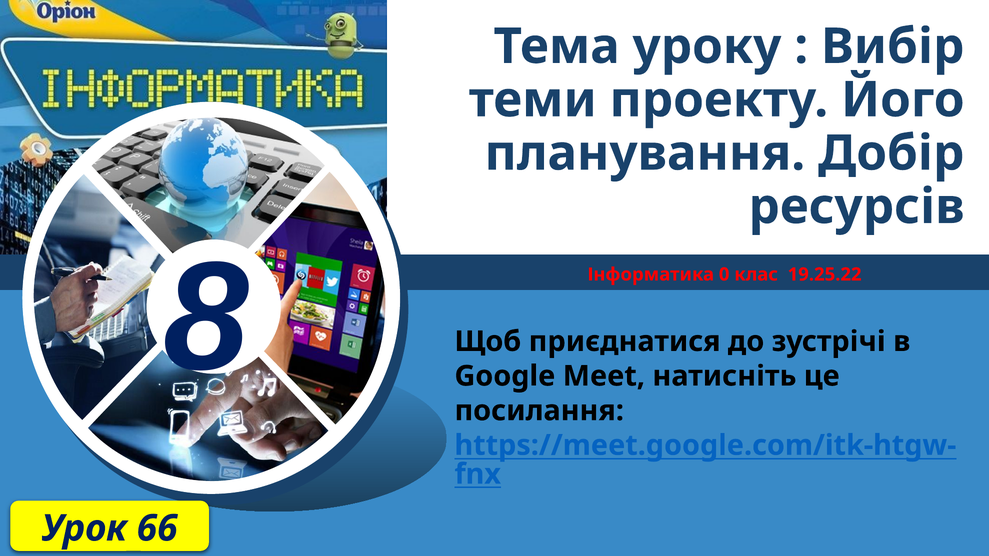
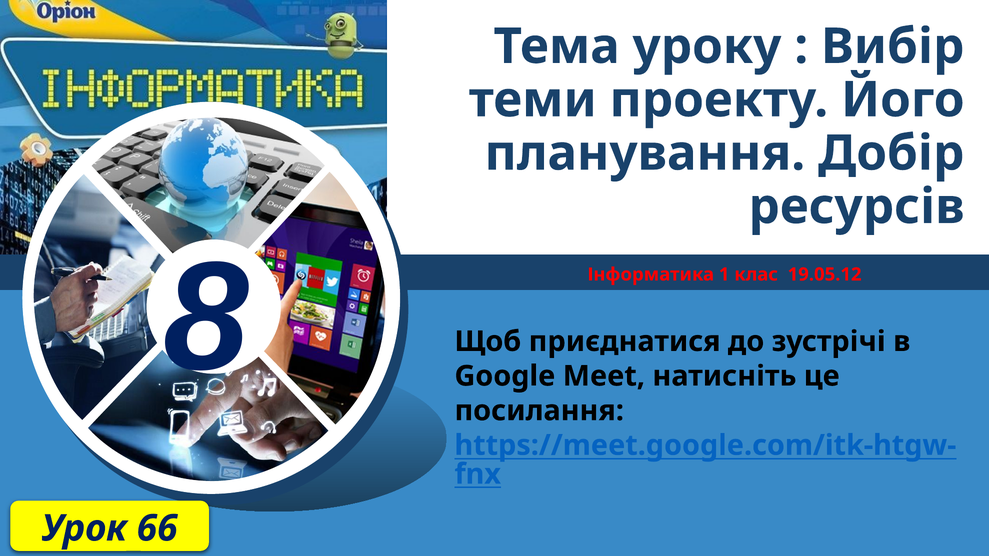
0: 0 -> 1
19.25.22: 19.25.22 -> 19.05.12
